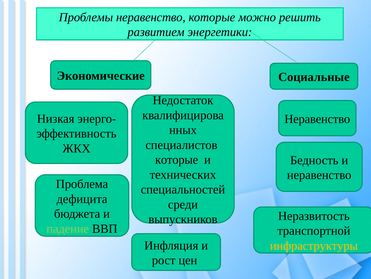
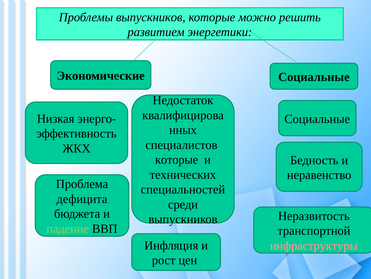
Проблемы неравенство: неравенство -> выпускников
Неравенство at (317, 119): Неравенство -> Социальные
инфраструктуры colour: yellow -> pink
